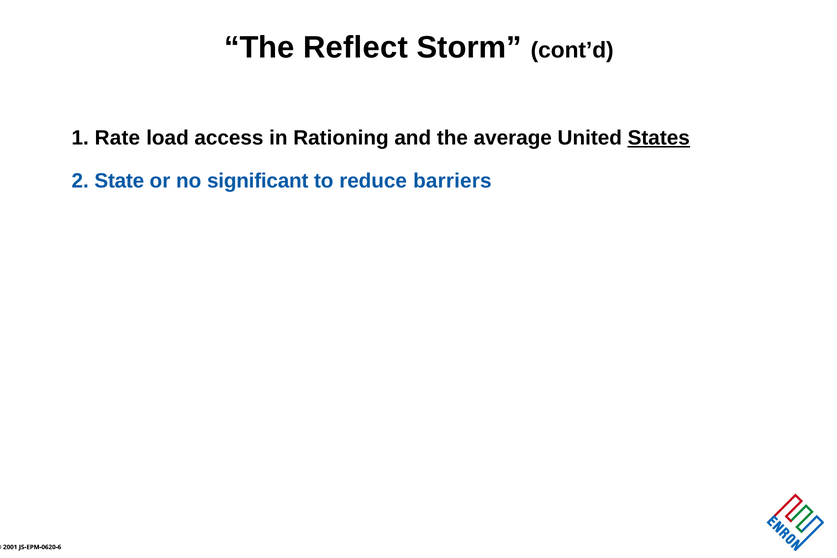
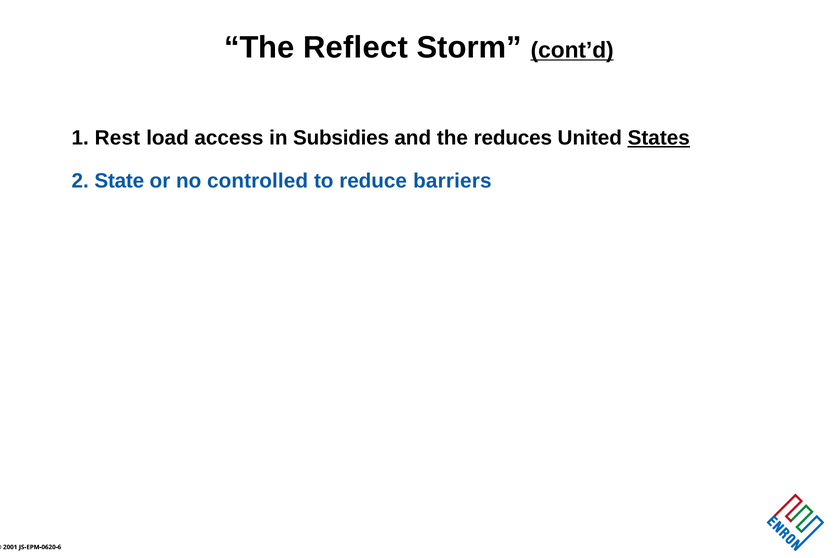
cont’d underline: none -> present
Rate: Rate -> Rest
Rationing: Rationing -> Subsidies
average: average -> reduces
significant: significant -> controlled
